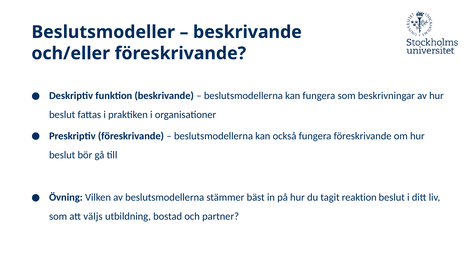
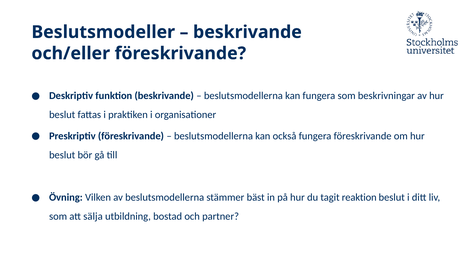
väljs: väljs -> sälja
